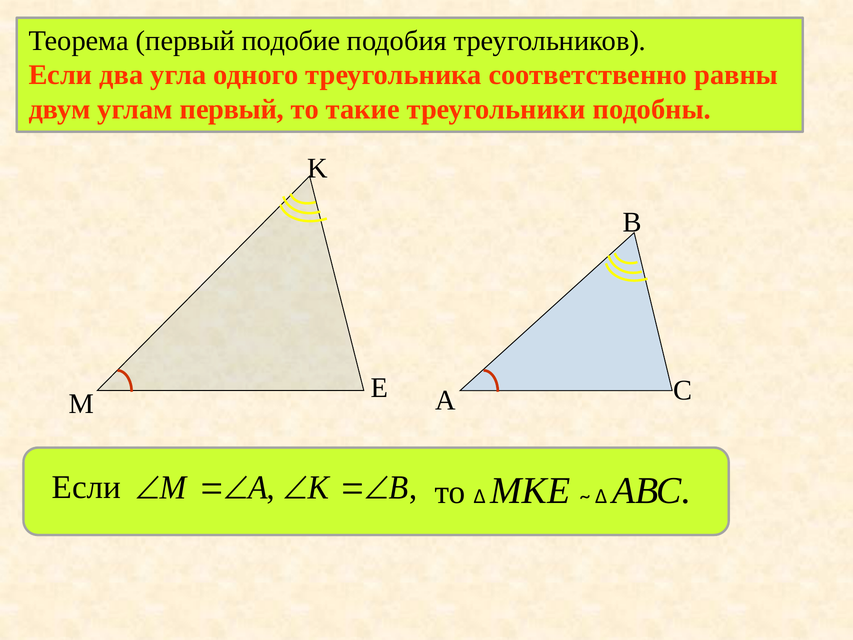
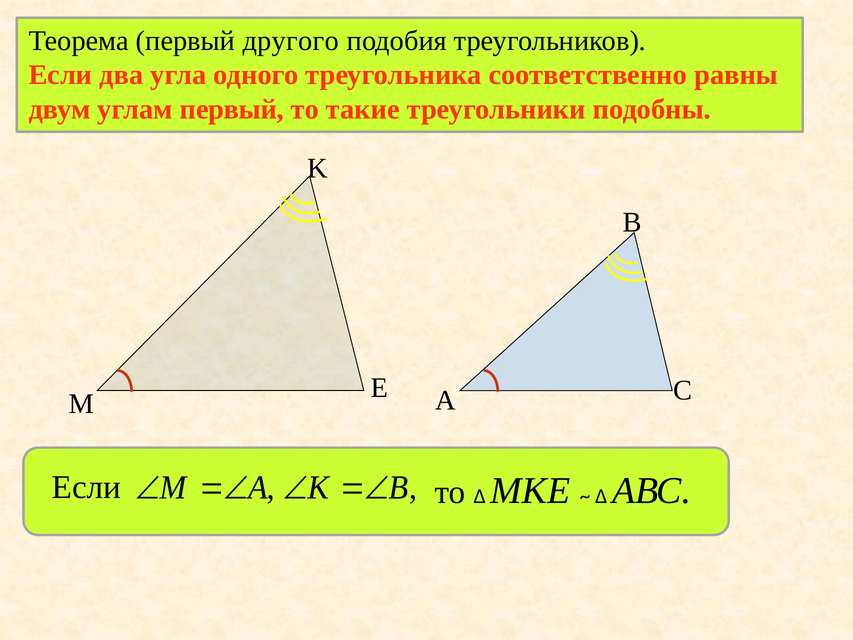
подобие: подобие -> другого
